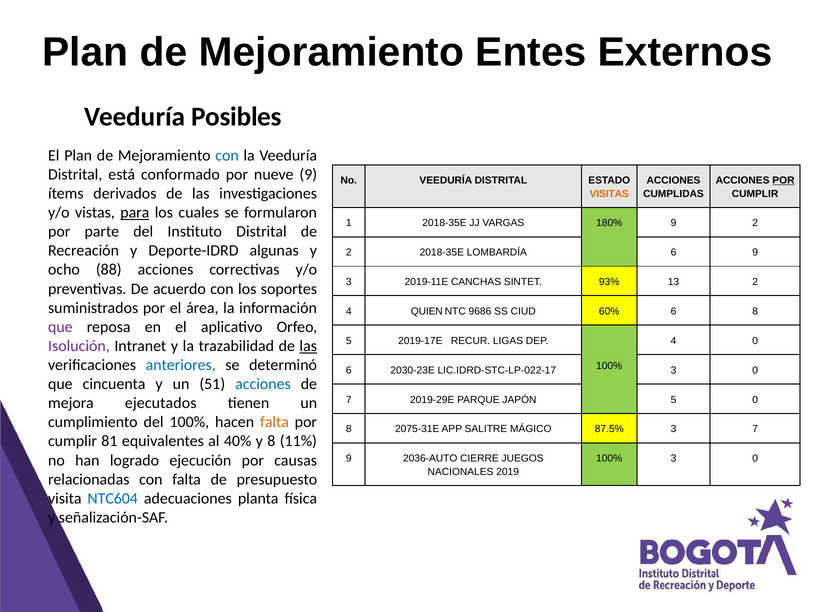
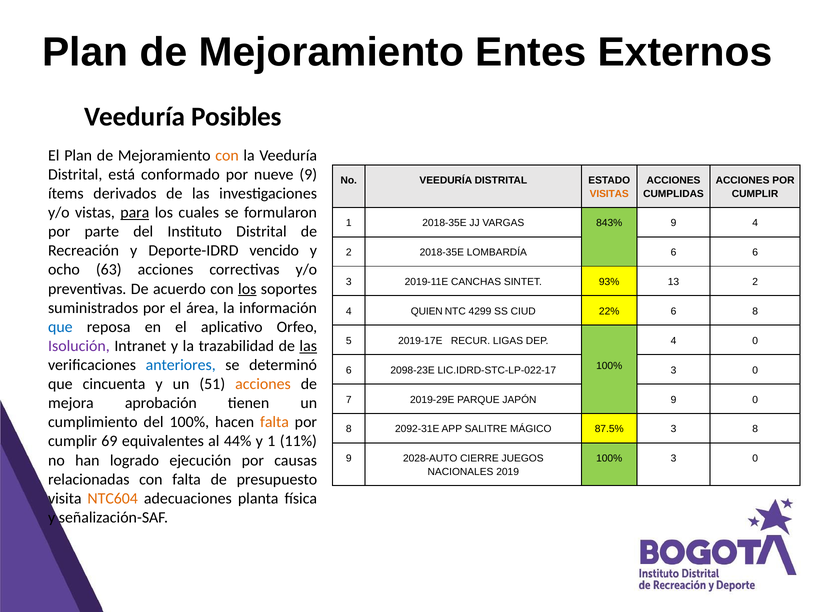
con at (227, 156) colour: blue -> orange
POR at (783, 181) underline: present -> none
180%: 180% -> 843%
9 2: 2 -> 4
algunas: algunas -> vencido
6 9: 9 -> 6
88: 88 -> 63
los at (247, 289) underline: none -> present
9686: 9686 -> 4299
60%: 60% -> 22%
que at (60, 327) colour: purple -> blue
2030-23E: 2030-23E -> 2098-23E
acciones at (263, 385) colour: blue -> orange
JAPÓN 5: 5 -> 9
ejecutados: ejecutados -> aprobación
2075-31E: 2075-31E -> 2092-31E
3 7: 7 -> 8
81: 81 -> 69
40%: 40% -> 44%
y 8: 8 -> 1
2036-AUTO: 2036-AUTO -> 2028-AUTO
NTC604 colour: blue -> orange
